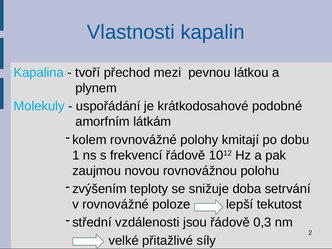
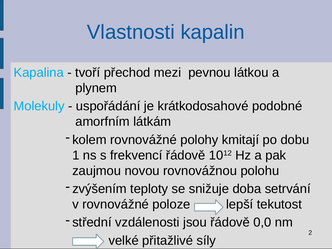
0,3: 0,3 -> 0,0
